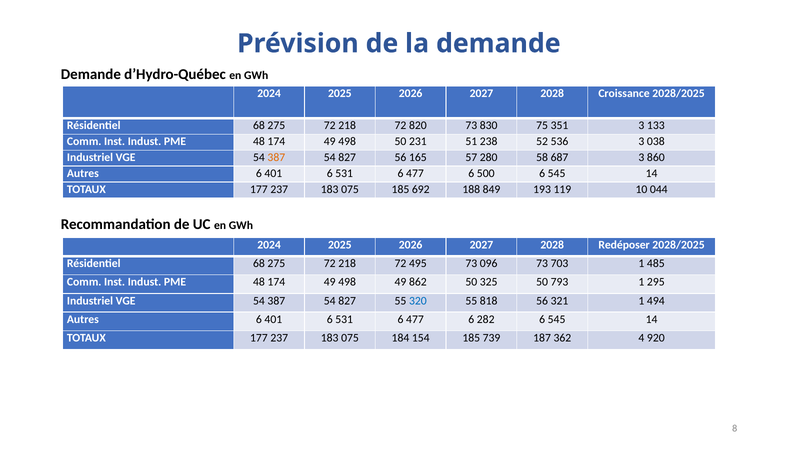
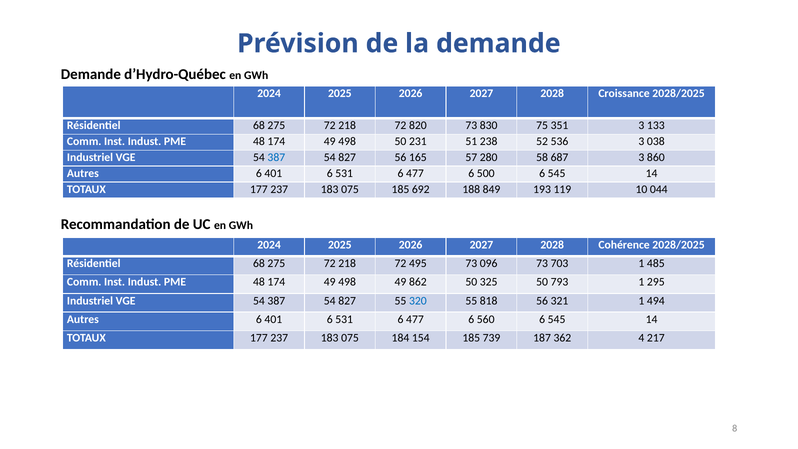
387 at (276, 157) colour: orange -> blue
Redéposer: Redéposer -> Cohérence
282: 282 -> 560
920: 920 -> 217
